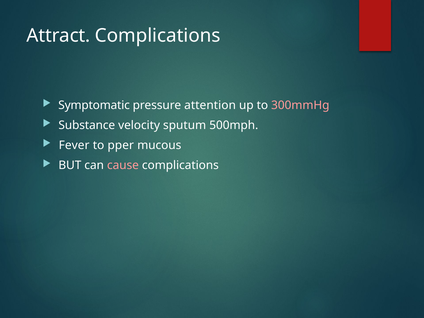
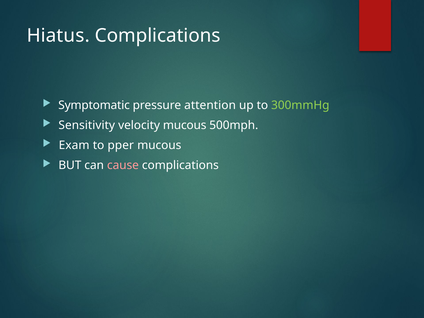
Attract: Attract -> Hiatus
300mmHg colour: pink -> light green
Substance: Substance -> Sensitivity
velocity sputum: sputum -> mucous
Fever: Fever -> Exam
